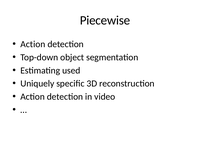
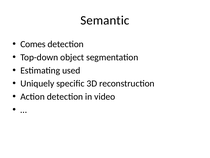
Piecewise: Piecewise -> Semantic
Action at (33, 44): Action -> Comes
